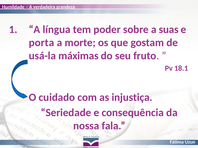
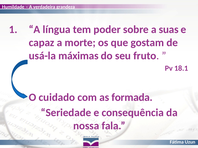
porta: porta -> capaz
injustiça: injustiça -> formada
